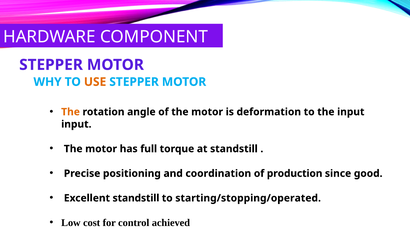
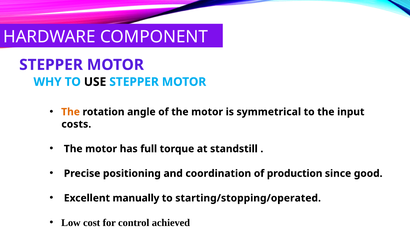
USE colour: orange -> black
deformation: deformation -> symmetrical
input at (76, 124): input -> costs
Excellent standstill: standstill -> manually
